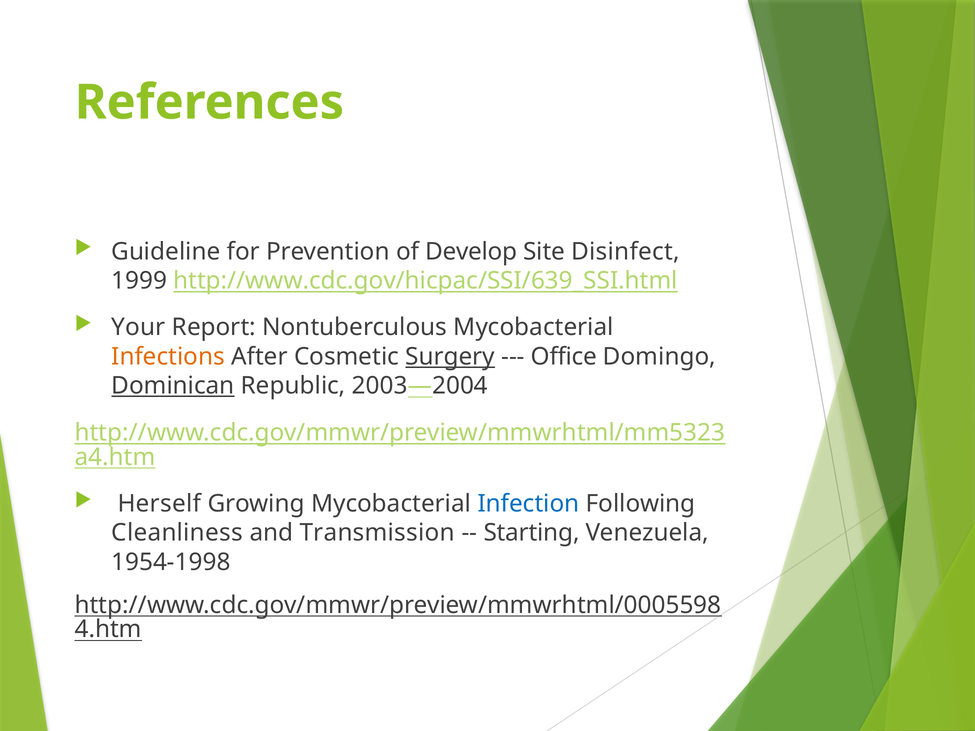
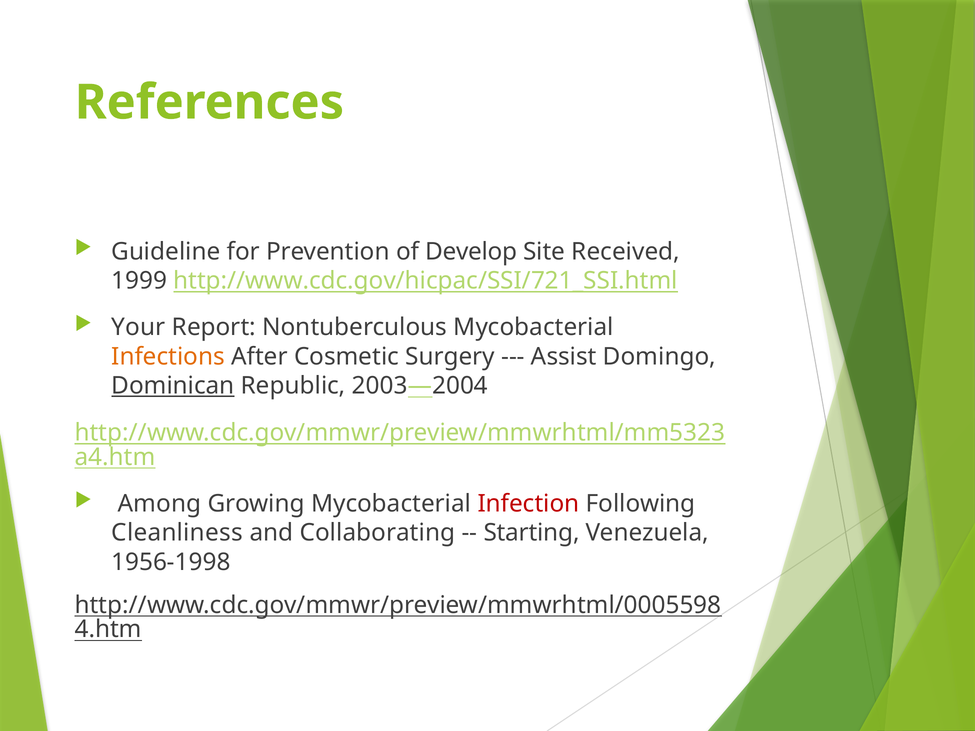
Disinfect: Disinfect -> Received
http://www.cdc.gov/hicpac/SSI/639_SSI.html: http://www.cdc.gov/hicpac/SSI/639_SSI.html -> http://www.cdc.gov/hicpac/SSI/721_SSI.html
Surgery underline: present -> none
Office: Office -> Assist
Herself: Herself -> Among
Infection colour: blue -> red
Transmission: Transmission -> Collaborating
1954-1998: 1954-1998 -> 1956-1998
